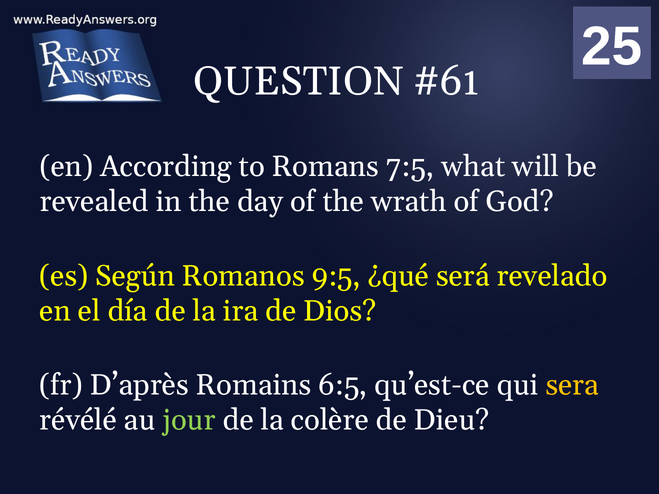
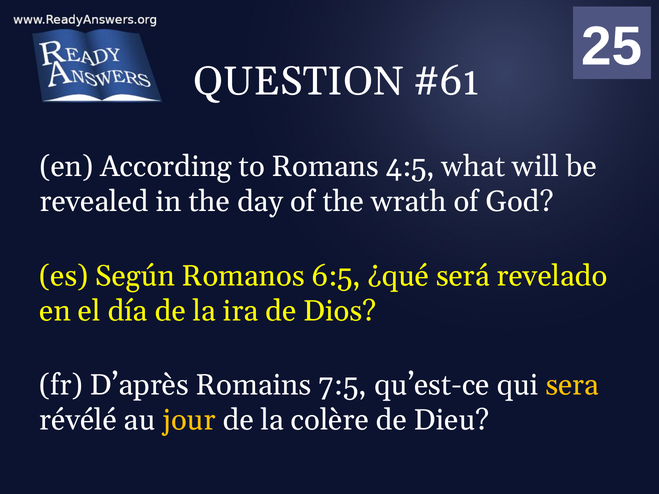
7:5: 7:5 -> 4:5
9:5: 9:5 -> 6:5
6:5: 6:5 -> 7:5
jour colour: light green -> yellow
